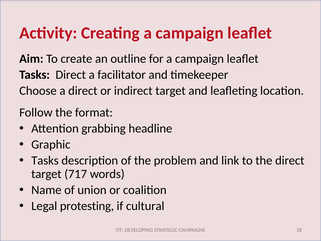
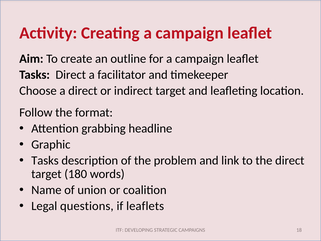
717: 717 -> 180
protesting: protesting -> questions
cultural: cultural -> leaflets
